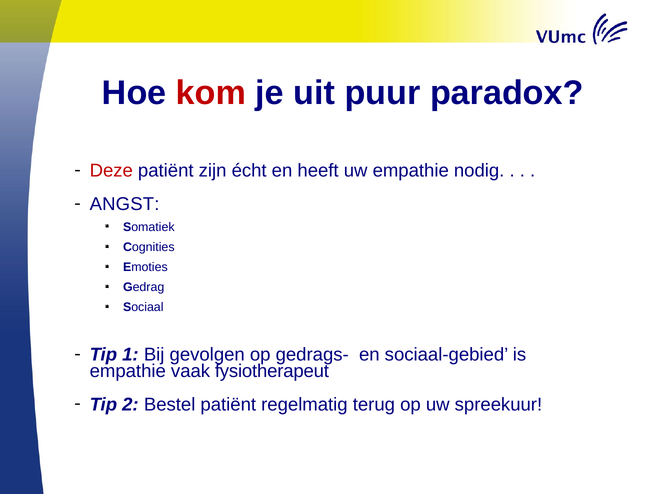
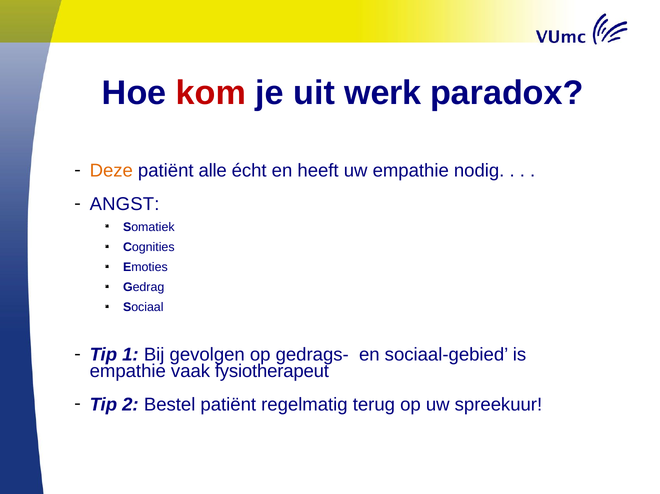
puur: puur -> werk
Deze colour: red -> orange
zijn: zijn -> alle
